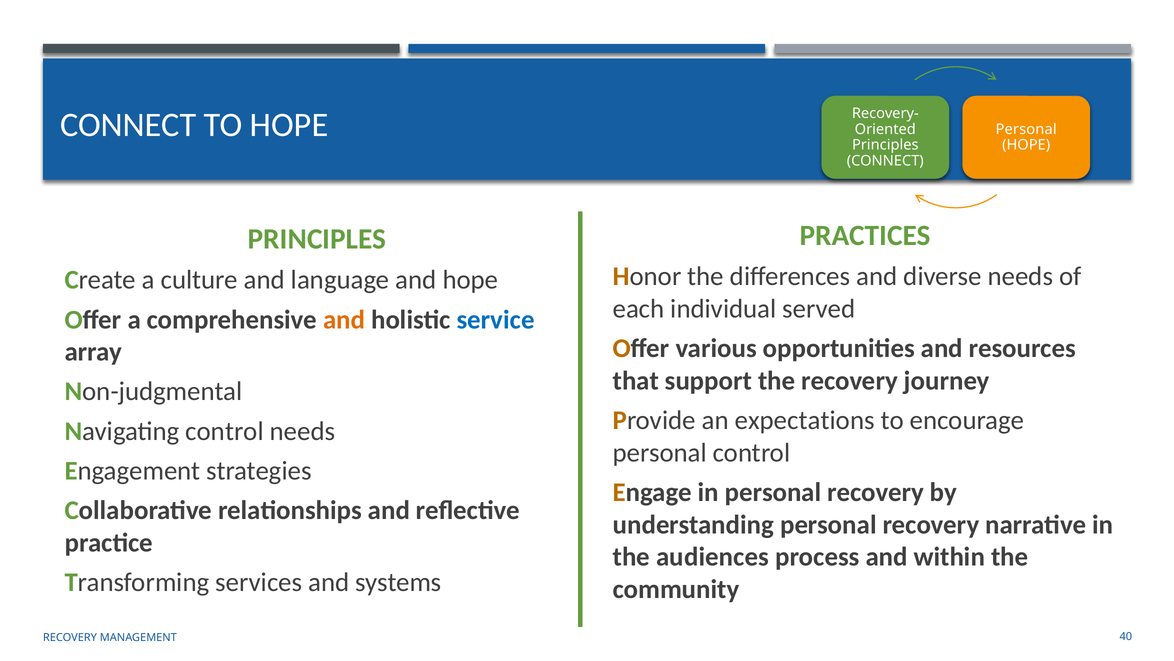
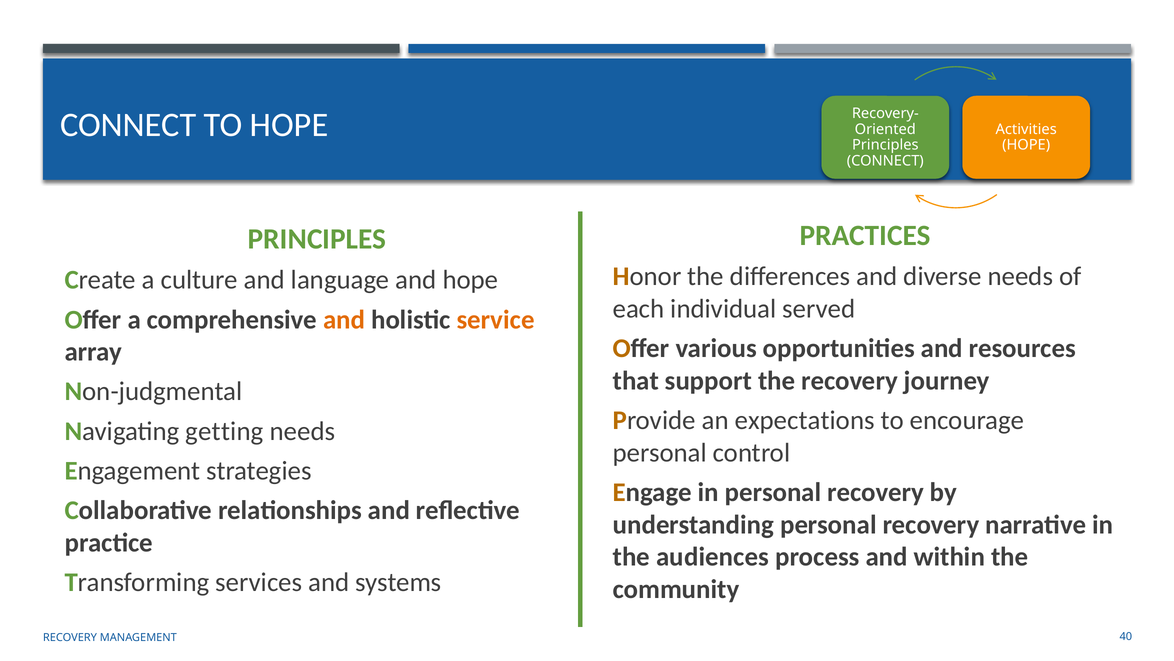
Personal at (1026, 129): Personal -> Activities
service colour: blue -> orange
Navigating control: control -> getting
